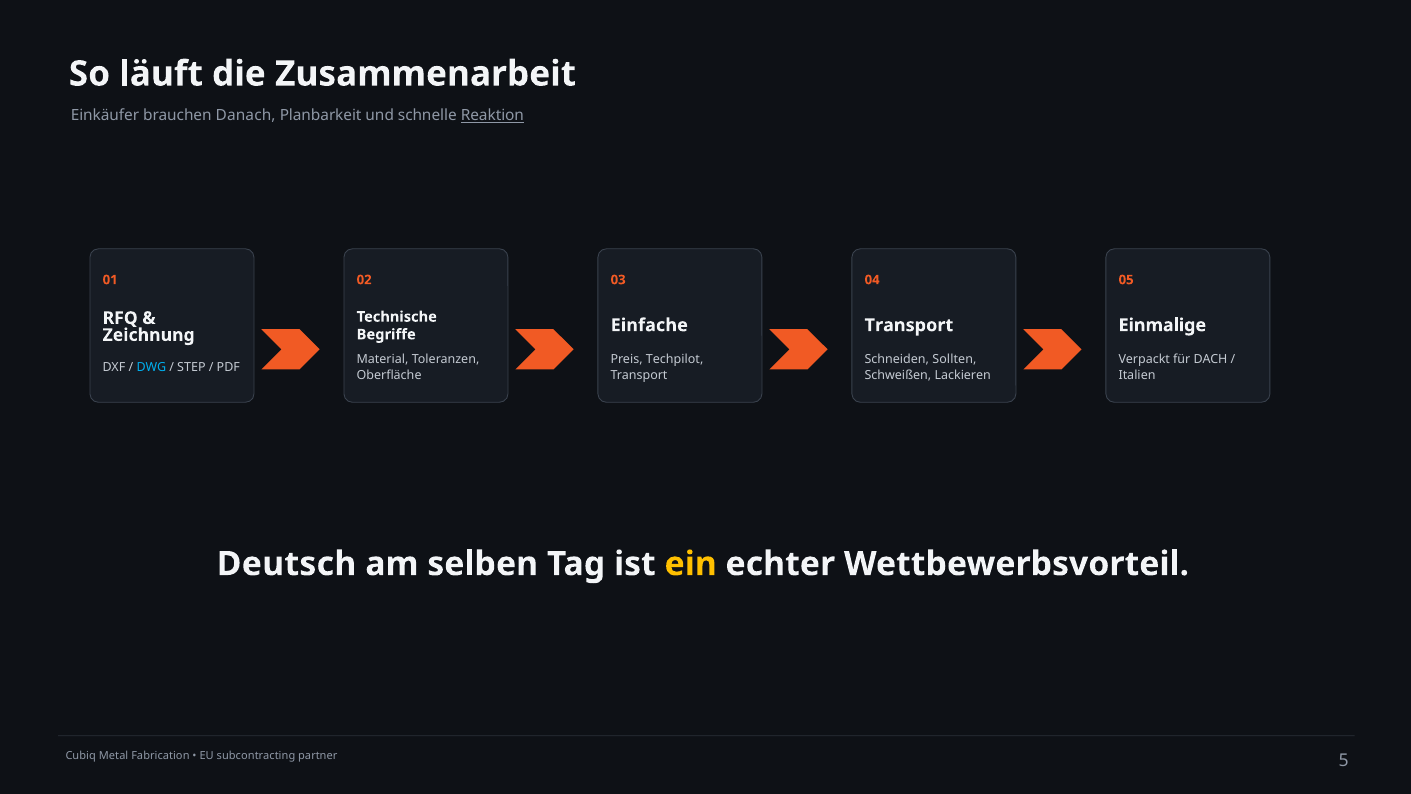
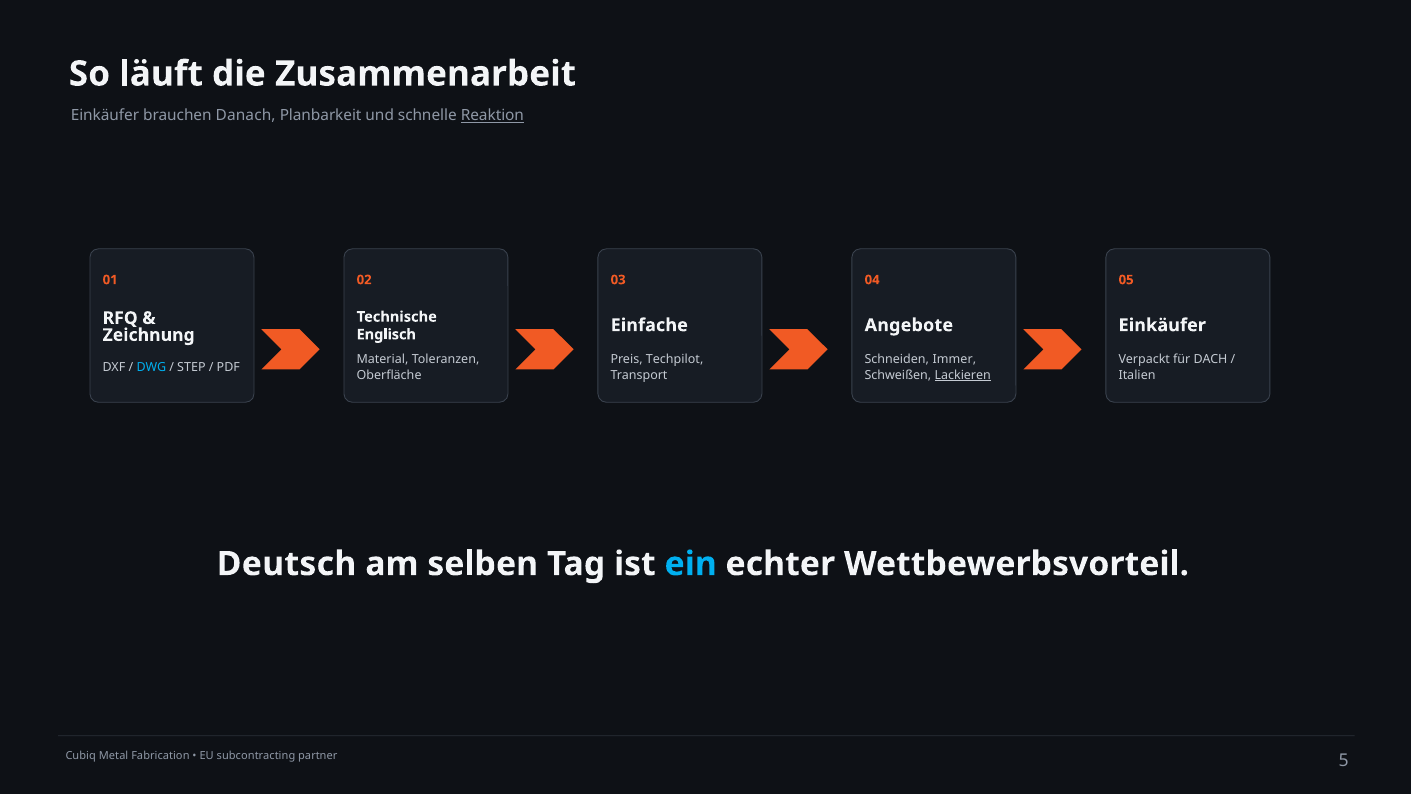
Transport at (909, 325): Transport -> Angebote
Einmalige at (1162, 325): Einmalige -> Einkäufer
Begriffe: Begriffe -> Englisch
Sollten: Sollten -> Immer
Lackieren underline: none -> present
ein colour: yellow -> light blue
